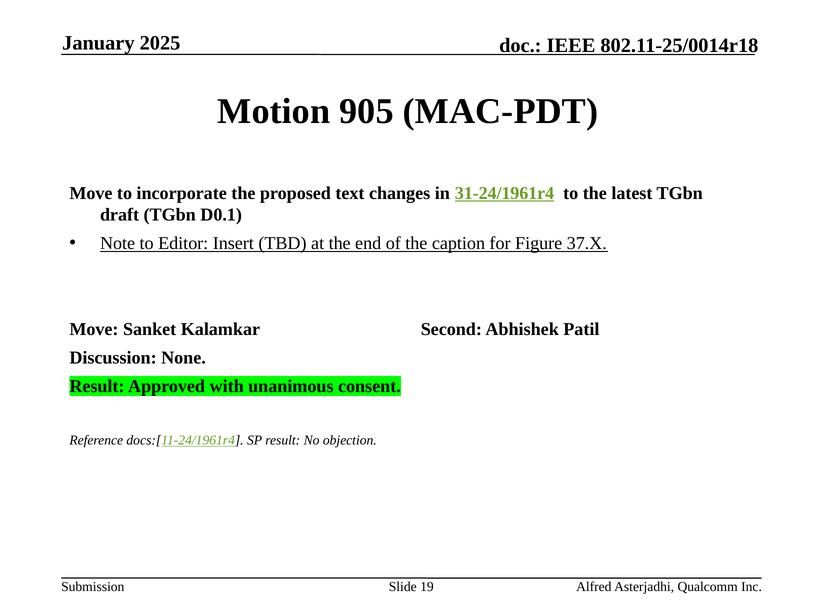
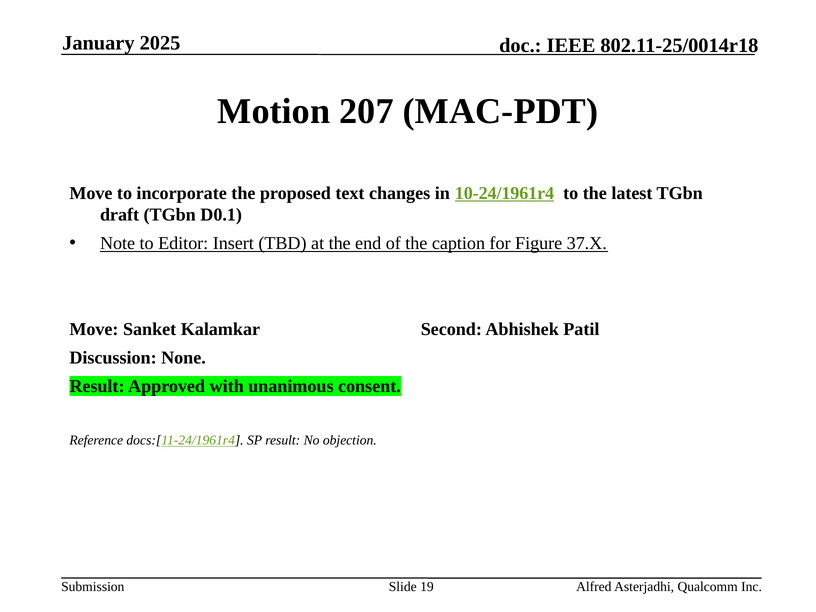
905: 905 -> 207
31-24/1961r4: 31-24/1961r4 -> 10-24/1961r4
